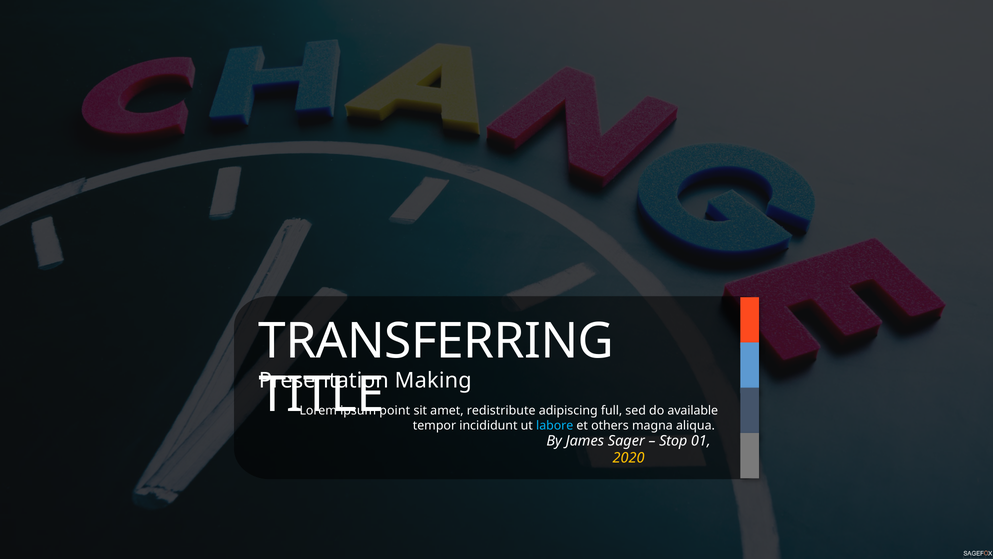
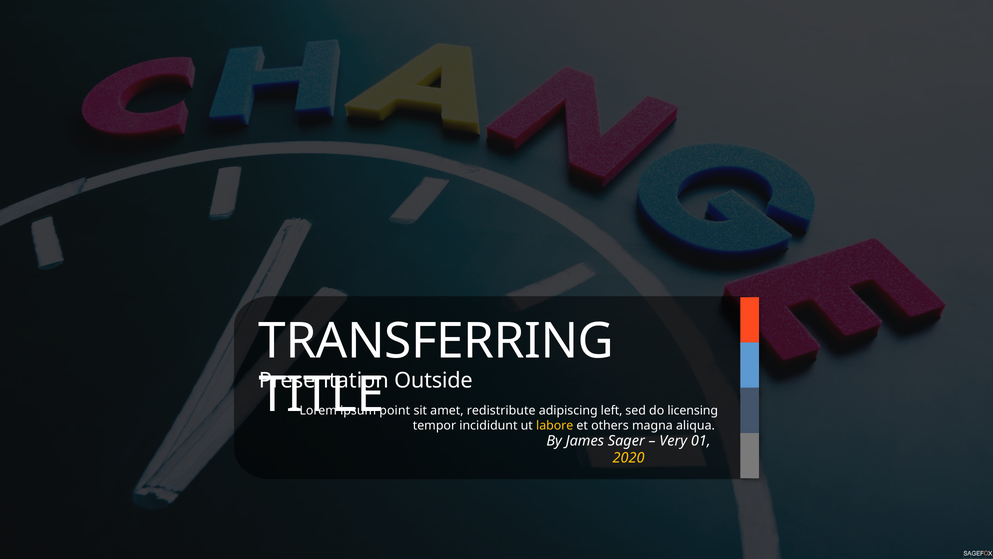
Making: Making -> Outside
full: full -> left
available: available -> licensing
labore colour: light blue -> yellow
Stop: Stop -> Very
